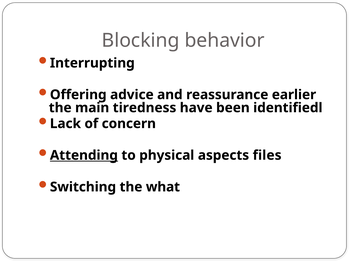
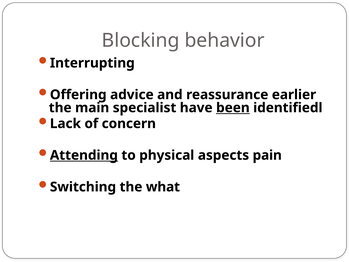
tiredness: tiredness -> specialist
been underline: none -> present
files: files -> pain
